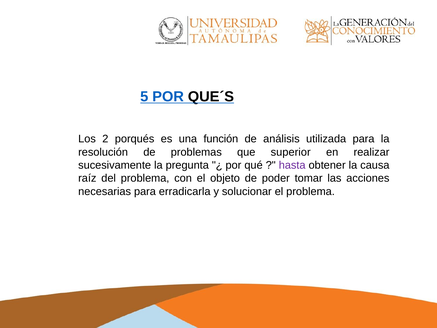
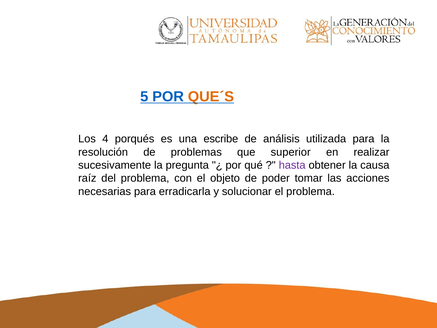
QUE´S colour: black -> orange
2: 2 -> 4
función: función -> escribe
